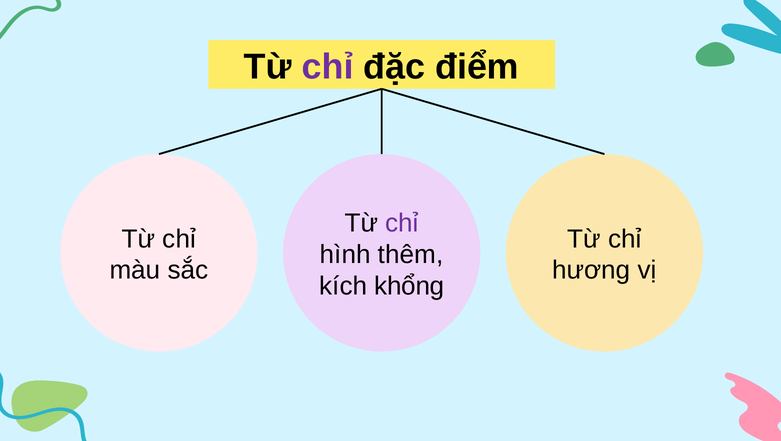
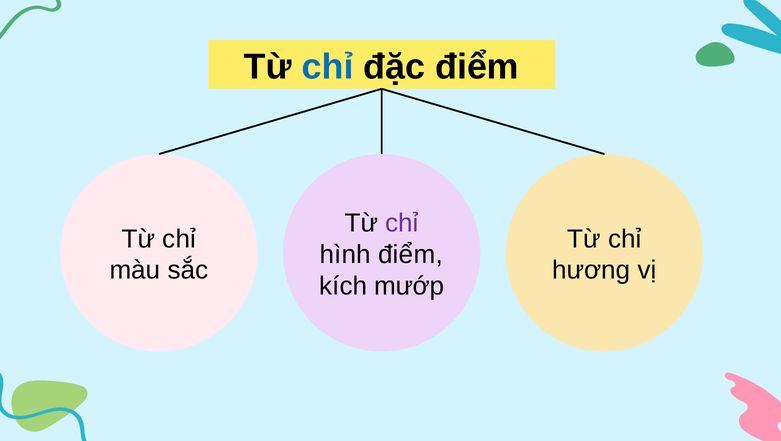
chỉ at (328, 67) colour: purple -> blue
hình thêm: thêm -> điểm
khổng: khổng -> mướp
